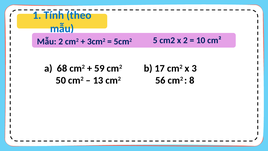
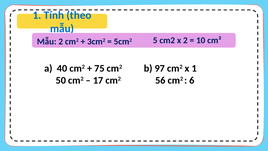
68: 68 -> 40
59: 59 -> 75
17: 17 -> 97
x 3: 3 -> 1
13: 13 -> 17
8: 8 -> 6
